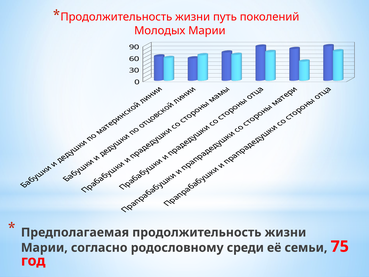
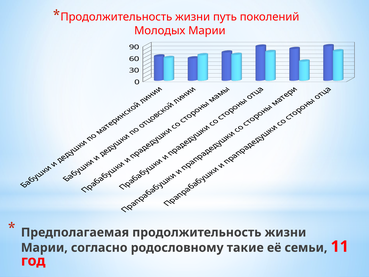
среди: среди -> такие
75: 75 -> 11
